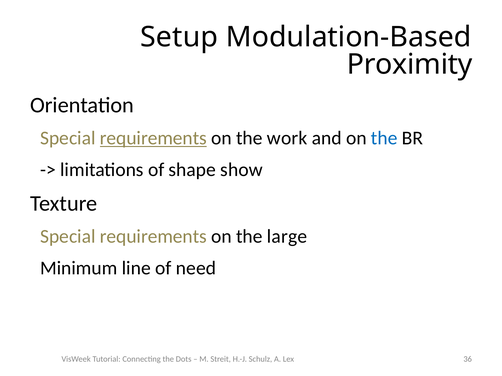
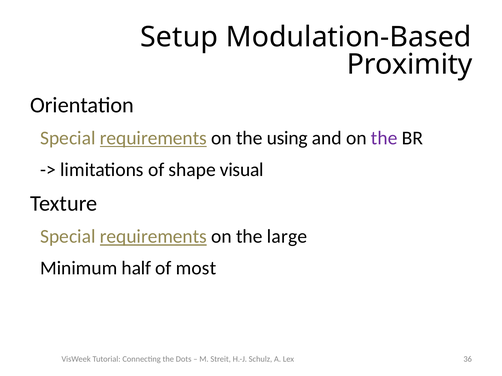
work: work -> using
the at (384, 138) colour: blue -> purple
show: show -> visual
requirements at (153, 237) underline: none -> present
line: line -> half
need: need -> most
